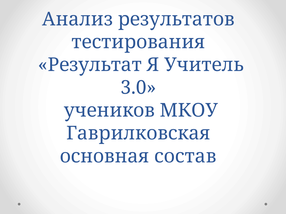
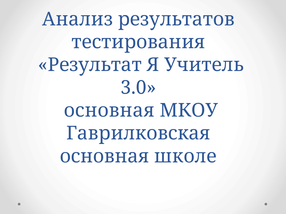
учеников at (109, 111): учеников -> основная
состав: состав -> школе
